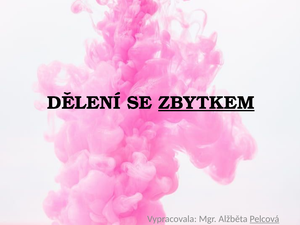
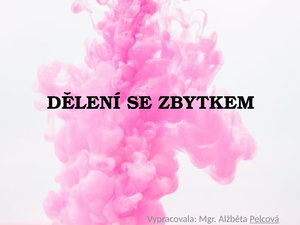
ZBYTKEM underline: present -> none
